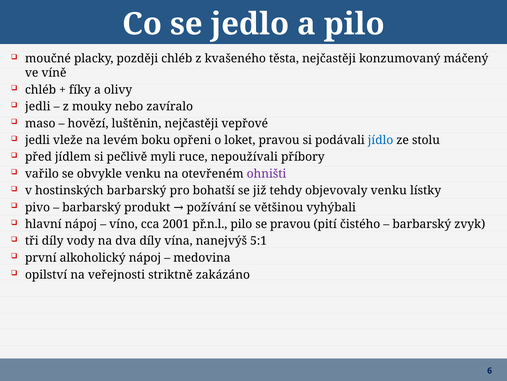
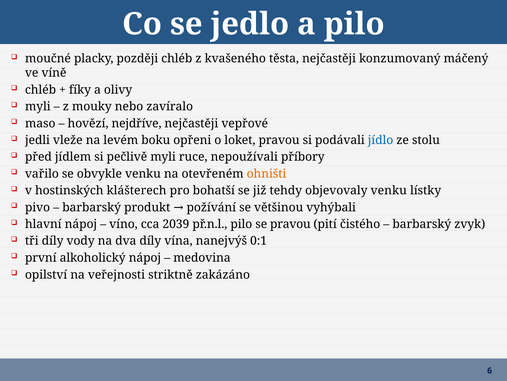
jedli at (38, 106): jedli -> myli
luštěnin: luštěnin -> nejdříve
ohništi colour: purple -> orange
hostinských barbarský: barbarský -> klášterech
2001: 2001 -> 2039
5:1: 5:1 -> 0:1
